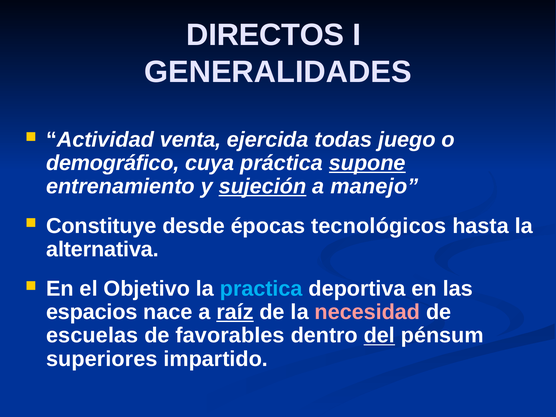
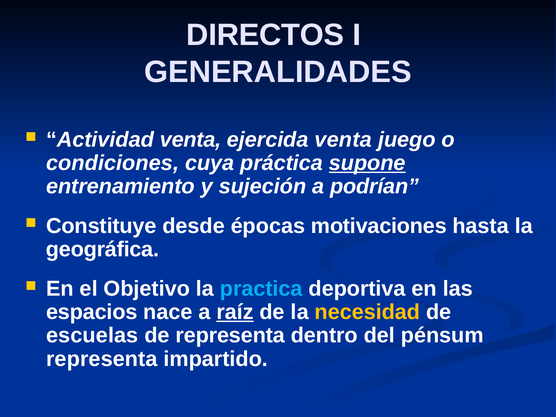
ejercida todas: todas -> venta
demográfico: demográfico -> condiciones
sujeción underline: present -> none
manejo: manejo -> podrían
tecnológicos: tecnológicos -> motivaciones
alternativa: alternativa -> geográfica
necesidad colour: pink -> yellow
de favorables: favorables -> representa
del underline: present -> none
superiores at (102, 359): superiores -> representa
